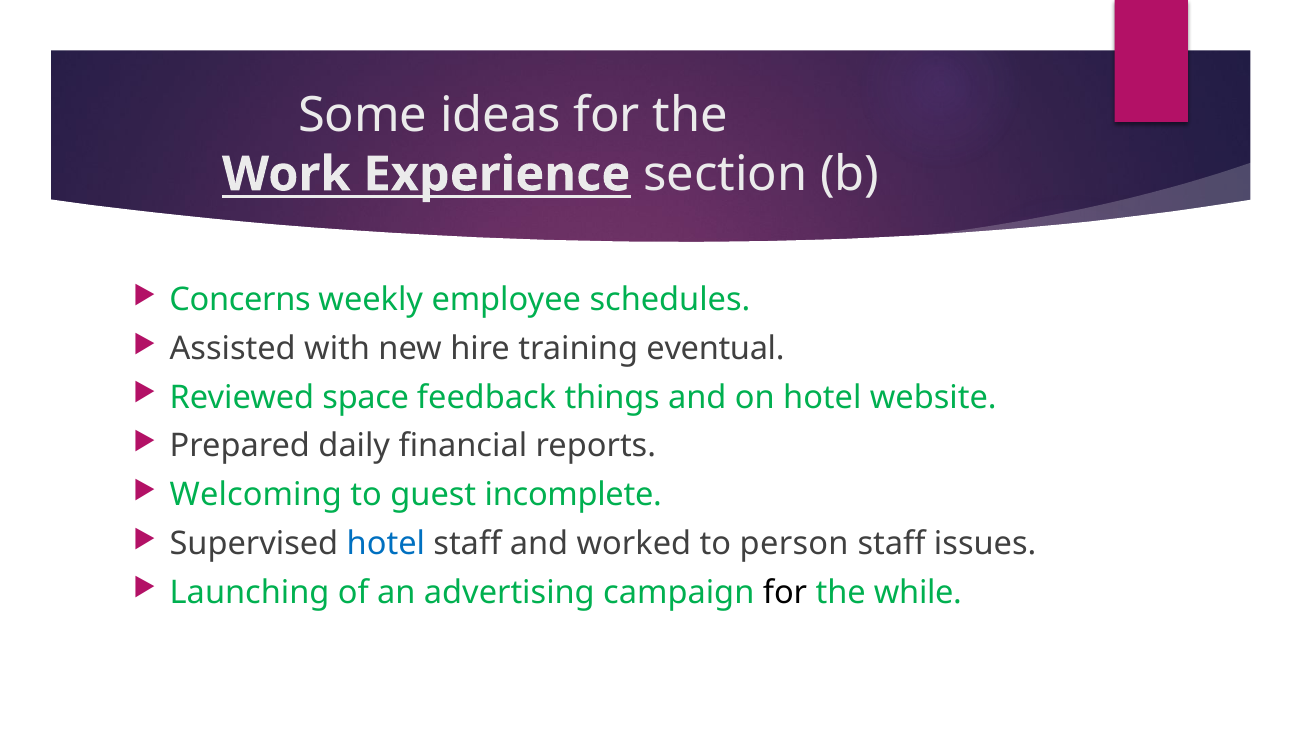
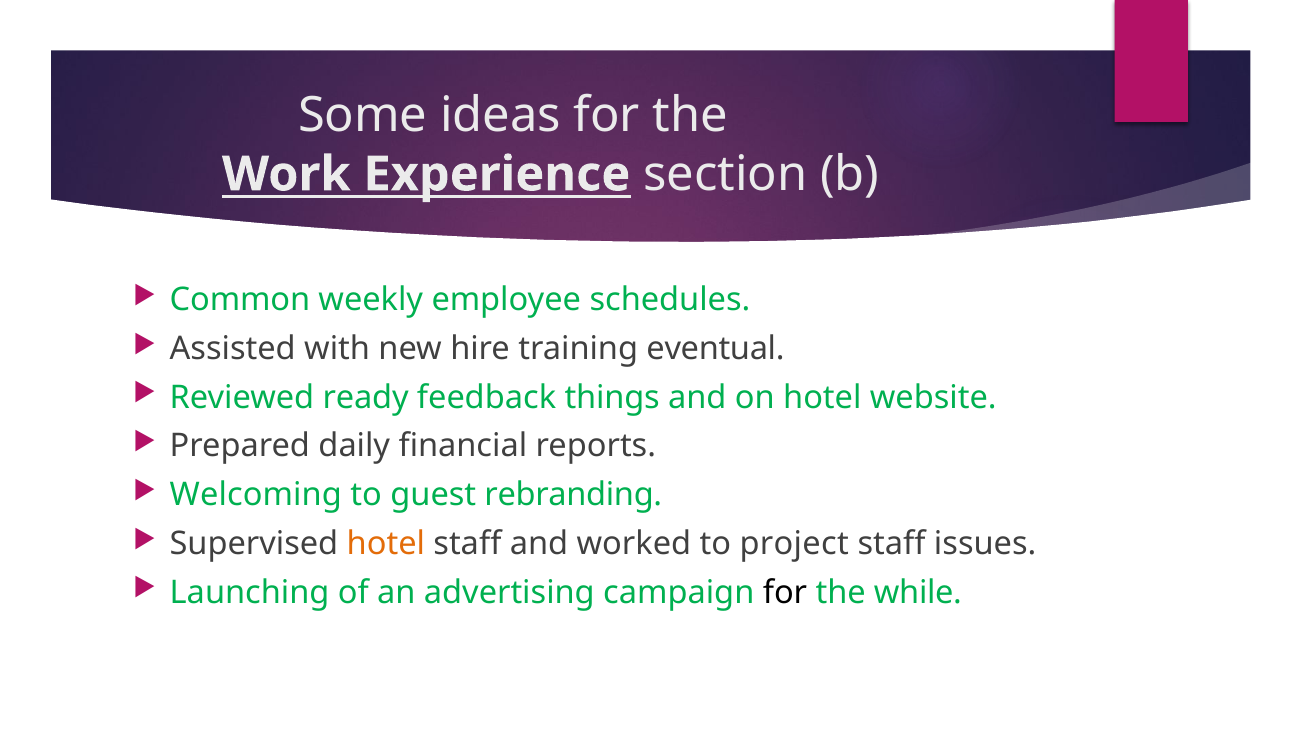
Concerns: Concerns -> Common
space: space -> ready
incomplete: incomplete -> rebranding
hotel at (386, 544) colour: blue -> orange
person: person -> project
